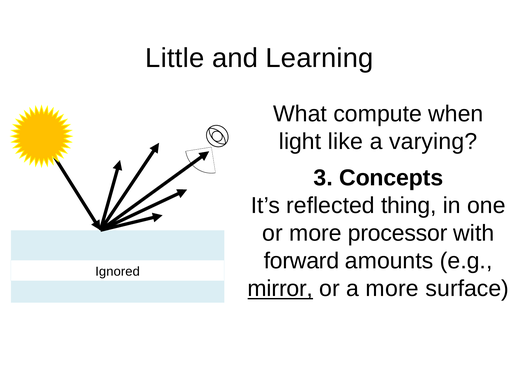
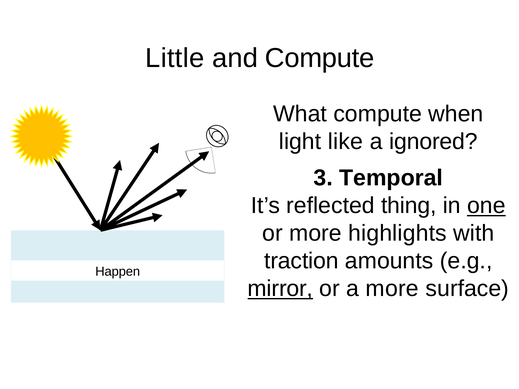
and Learning: Learning -> Compute
varying: varying -> ignored
Concepts: Concepts -> Temporal
one underline: none -> present
processor: processor -> highlights
forward: forward -> traction
Ignored: Ignored -> Happen
